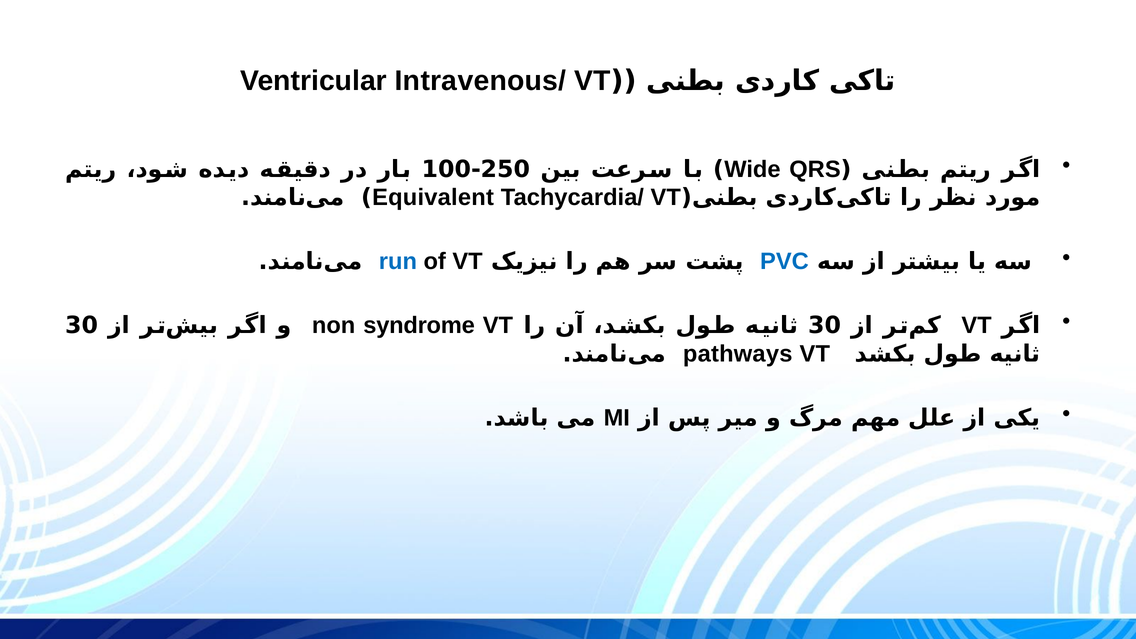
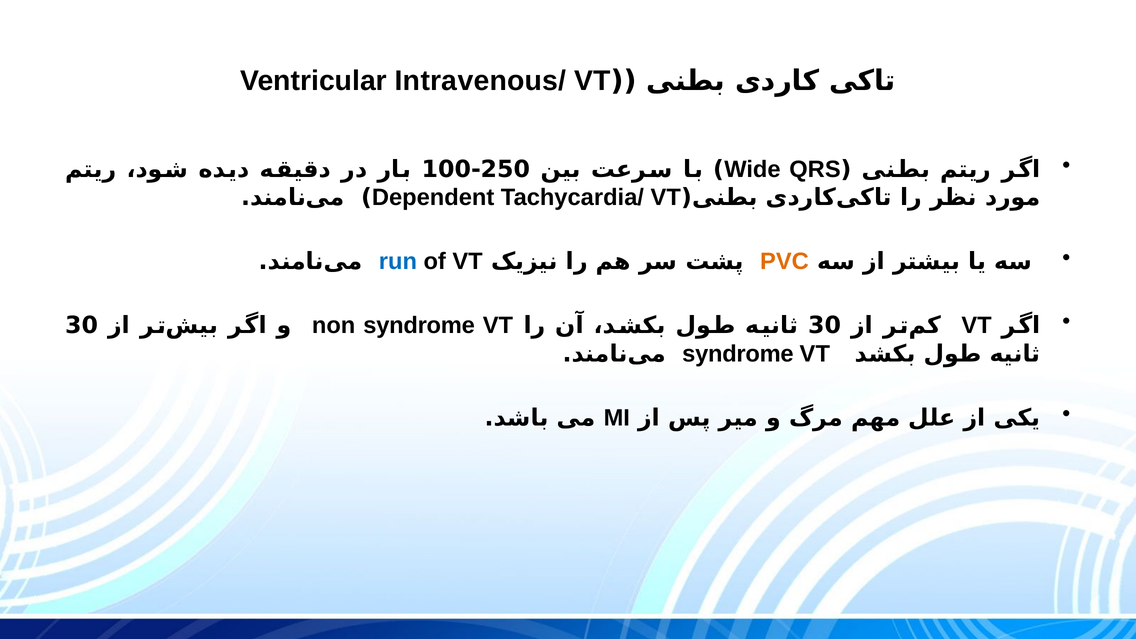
Equivalent: Equivalent -> Dependent
PVC colour: blue -> orange
pathways at (738, 354): pathways -> syndrome
